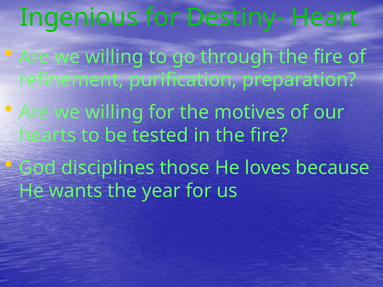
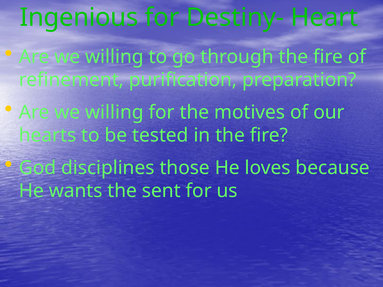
year: year -> sent
